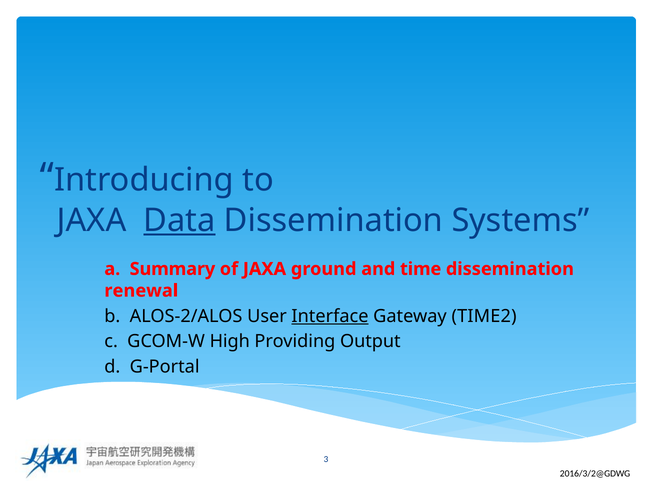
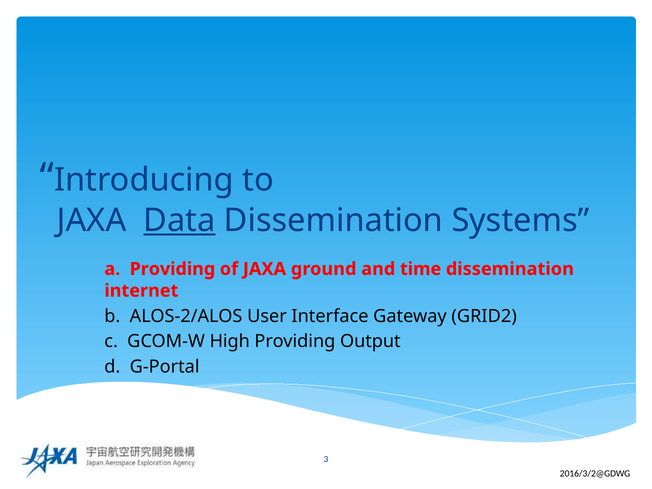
a Summary: Summary -> Providing
renewal: renewal -> internet
Interface underline: present -> none
TIME2: TIME2 -> GRID2
